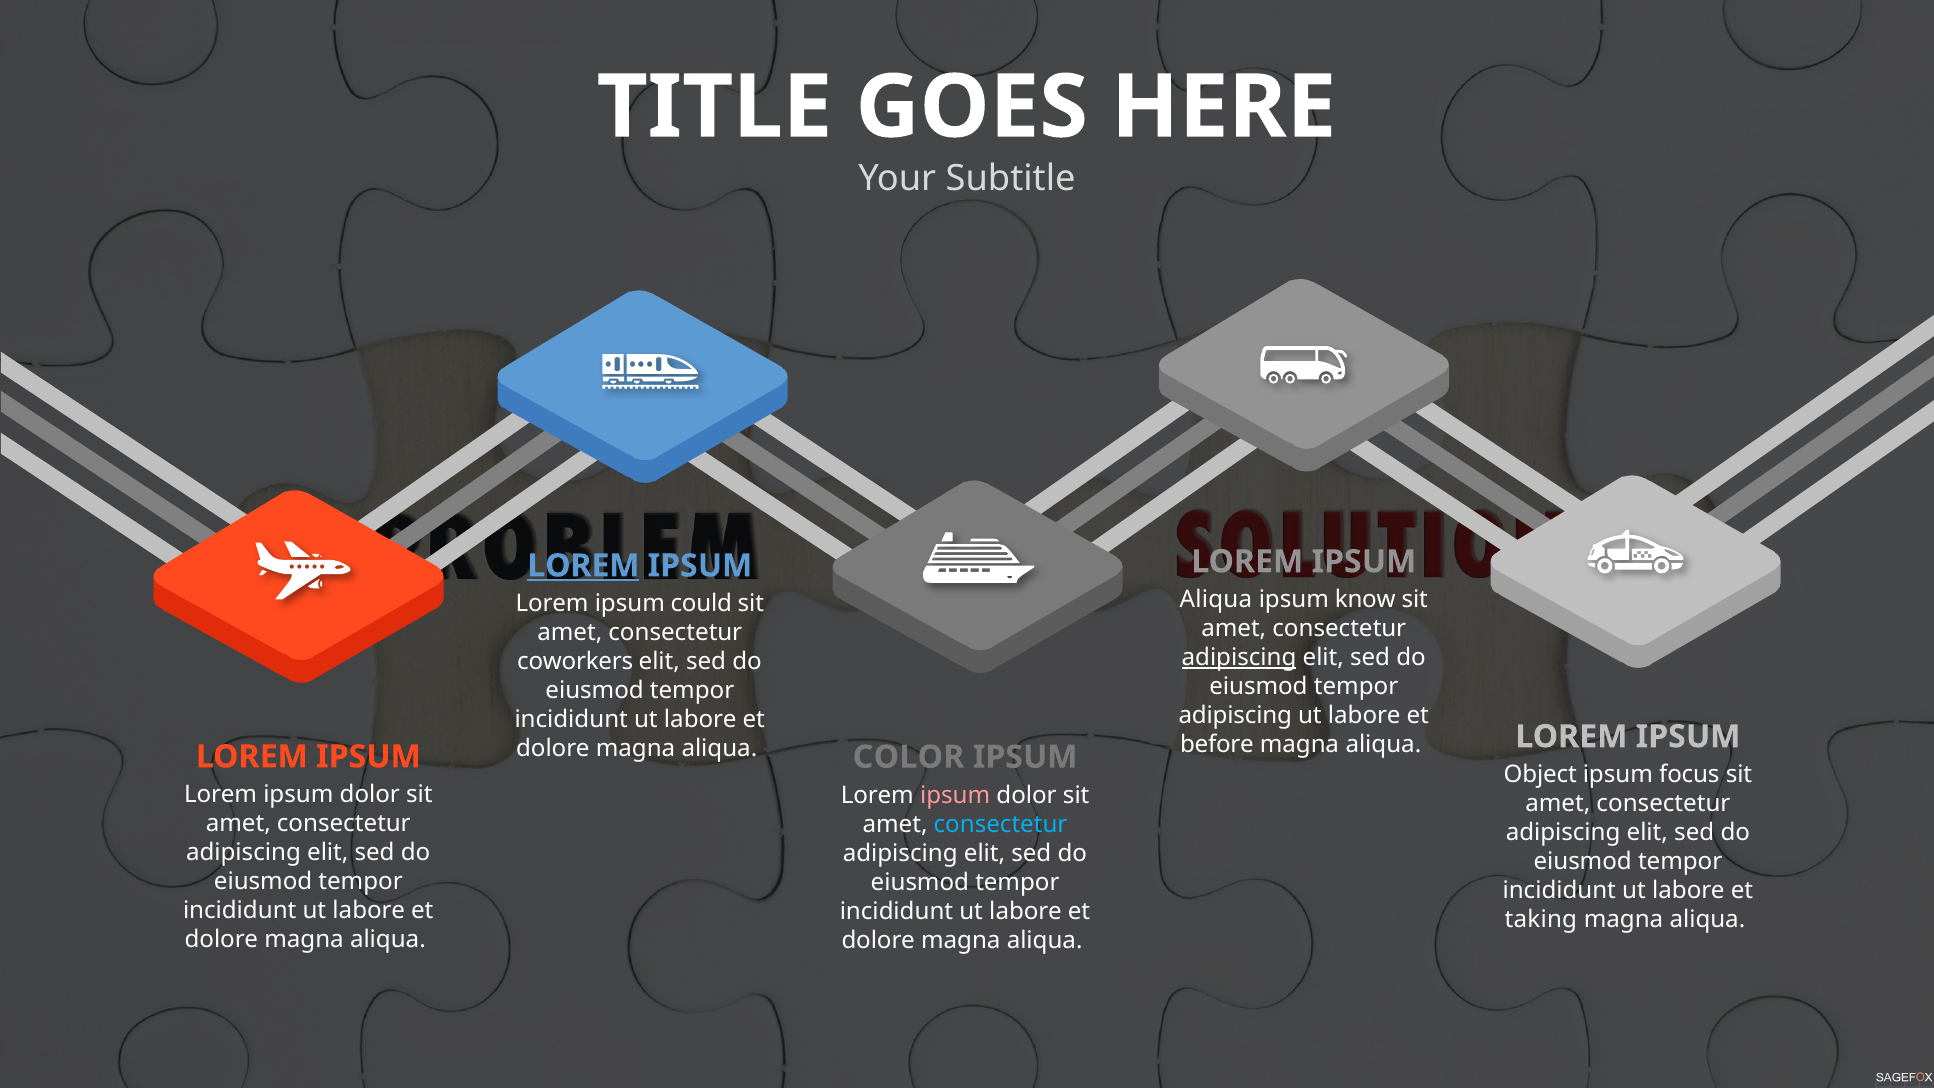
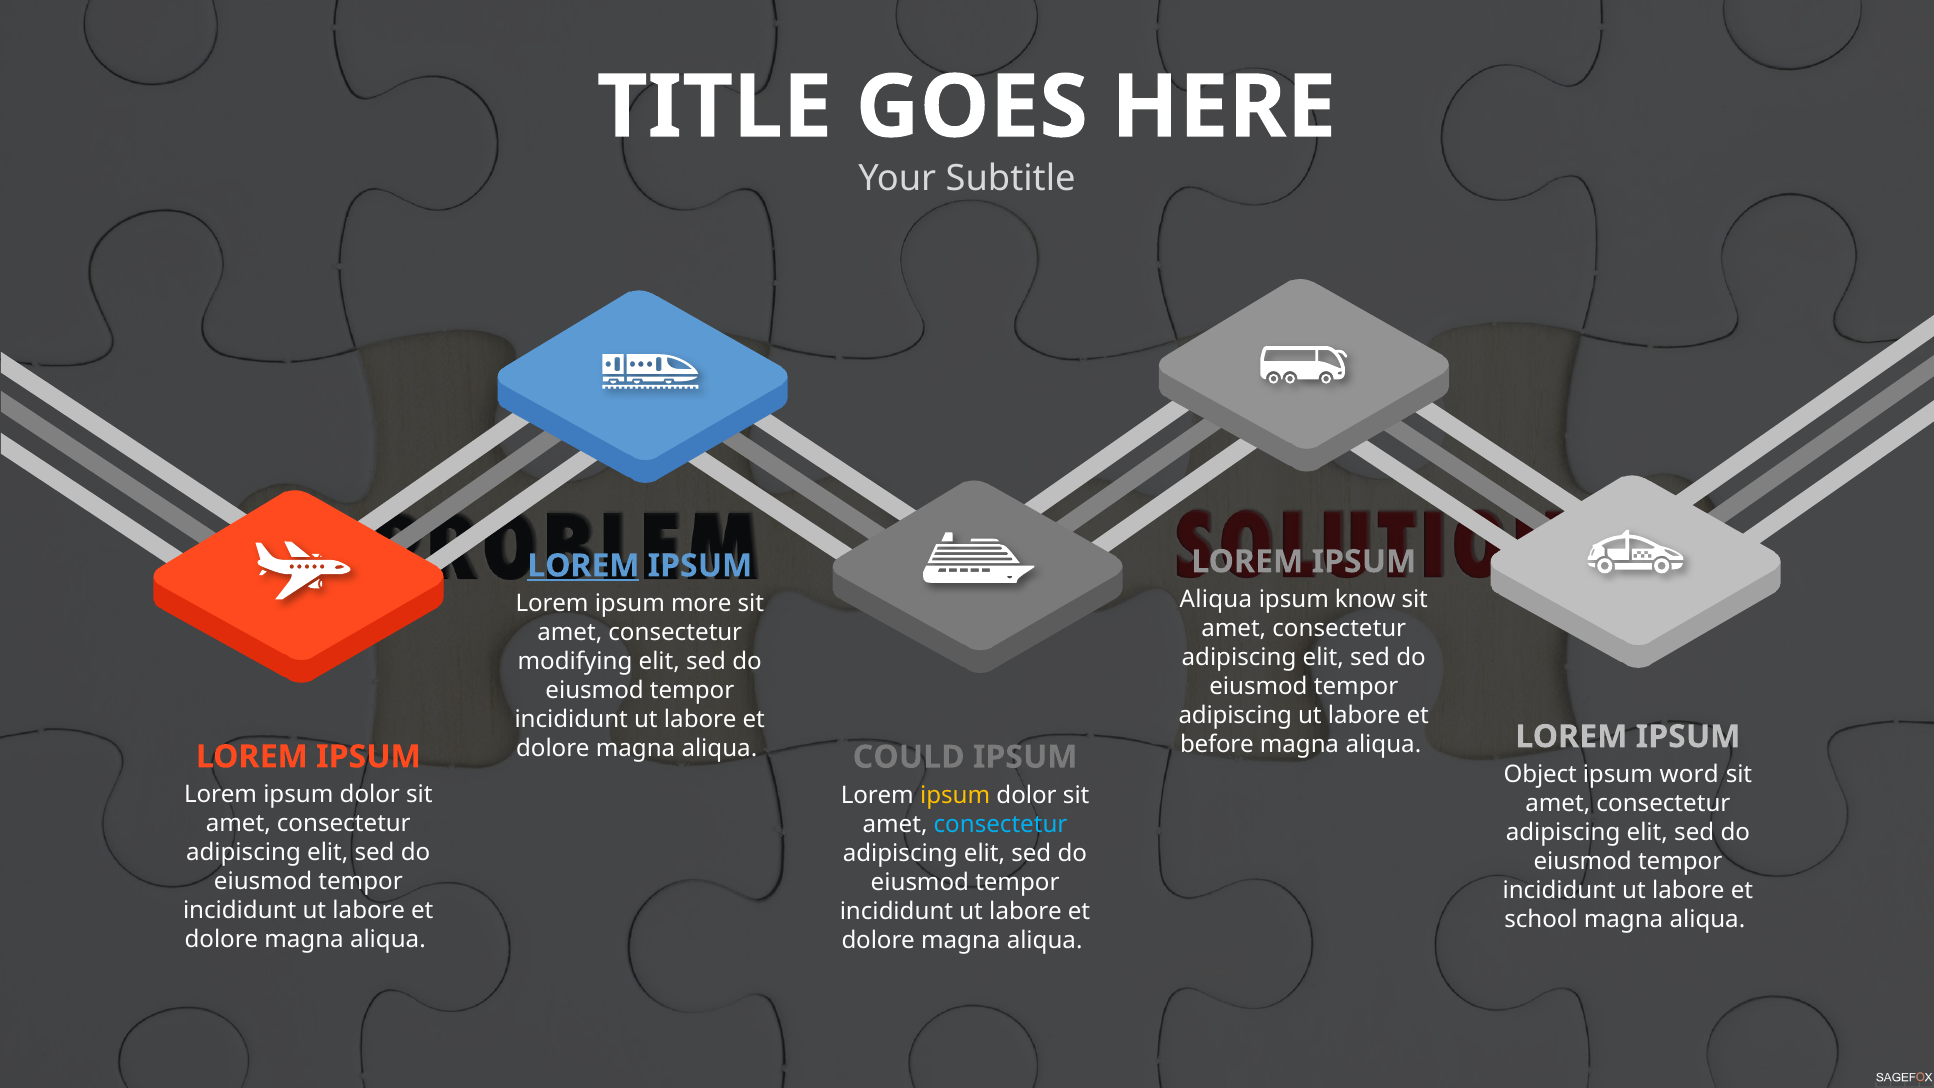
could: could -> more
adipiscing at (1239, 658) underline: present -> none
coworkers: coworkers -> modifying
COLOR: COLOR -> COULD
focus: focus -> word
ipsum at (955, 795) colour: pink -> yellow
taking: taking -> school
